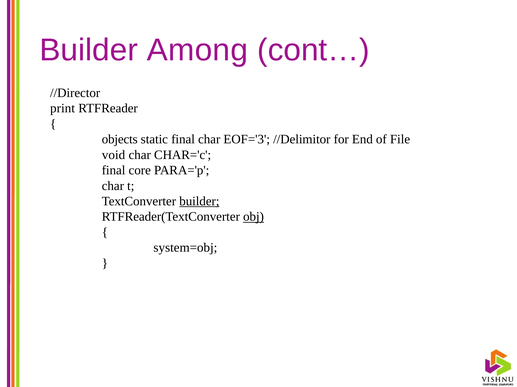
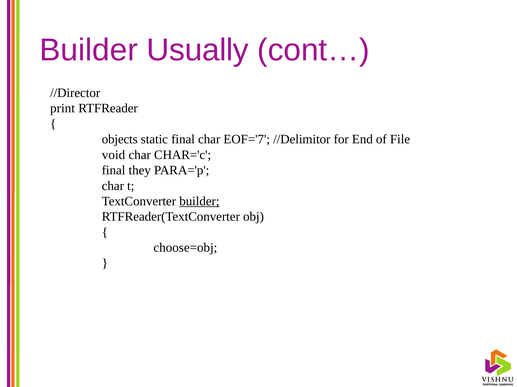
Among: Among -> Usually
EOF='3: EOF='3 -> EOF='7
core: core -> they
obj underline: present -> none
system=obj: system=obj -> choose=obj
